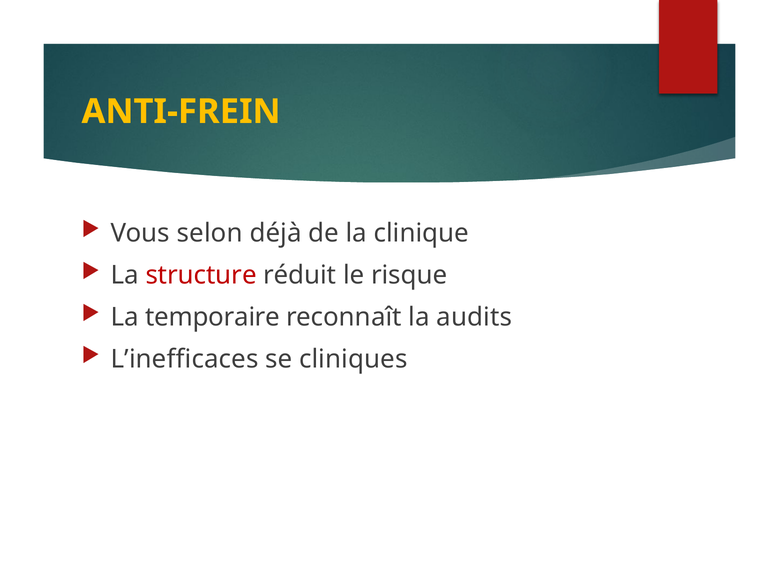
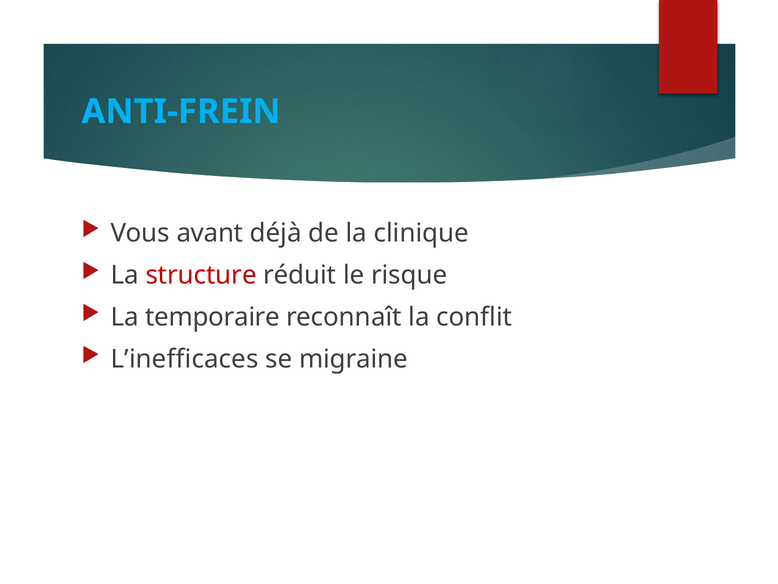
ANTI-FREIN colour: yellow -> light blue
selon: selon -> avant
audits: audits -> conflit
cliniques: cliniques -> migraine
